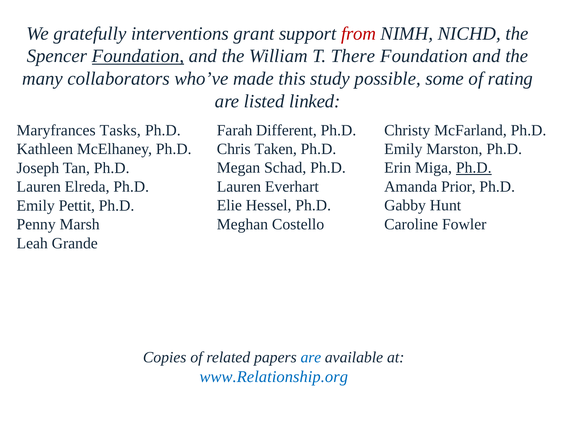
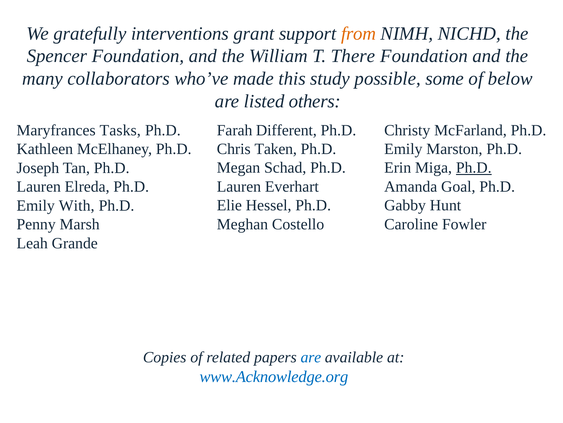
from colour: red -> orange
Foundation at (138, 56) underline: present -> none
rating: rating -> below
linked: linked -> others
Prior: Prior -> Goal
Pettit: Pettit -> With
www.Relationship.org: www.Relationship.org -> www.Acknowledge.org
